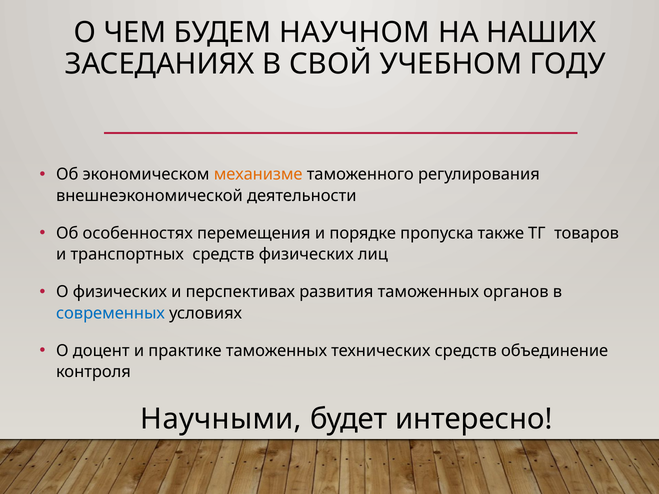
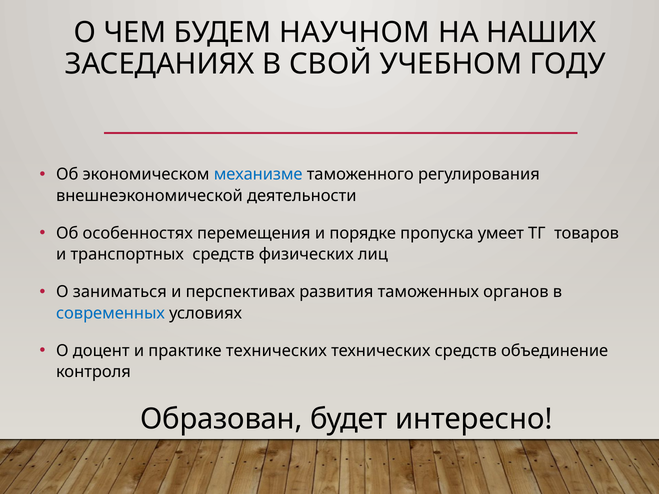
механизме colour: orange -> blue
также: также -> умеет
О физических: физических -> заниматься
практике таможенных: таможенных -> технических
Научными: Научными -> Образован
